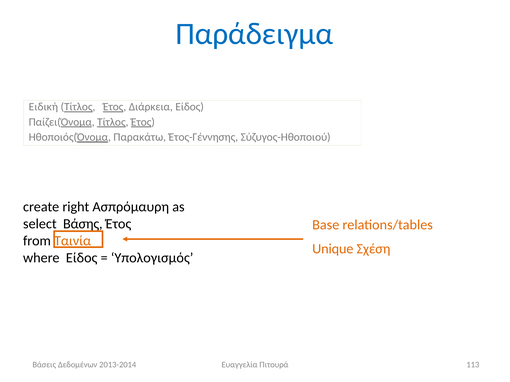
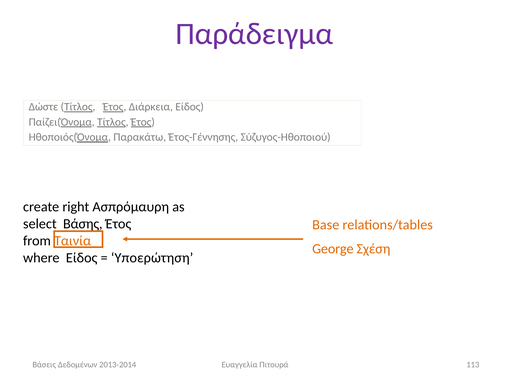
Παράδειγμα colour: blue -> purple
Ειδική: Ειδική -> Δώστε
Unique: Unique -> George
Υπολογισμός: Υπολογισμός -> Υποερώτηση
